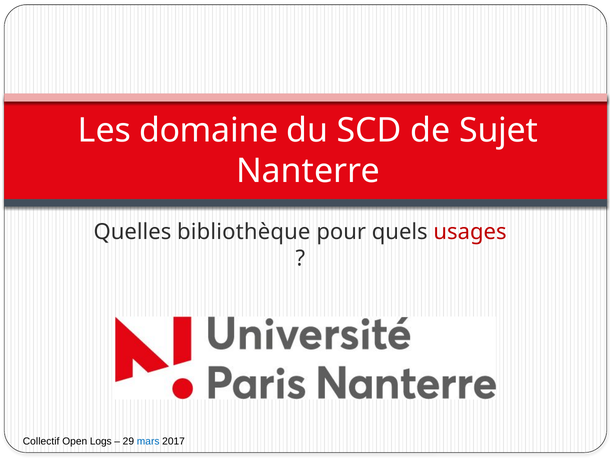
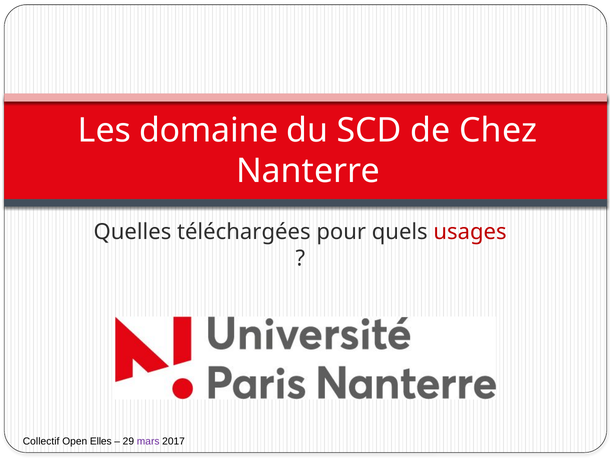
Sujet: Sujet -> Chez
bibliothèque: bibliothèque -> téléchargées
Logs: Logs -> Elles
mars colour: blue -> purple
